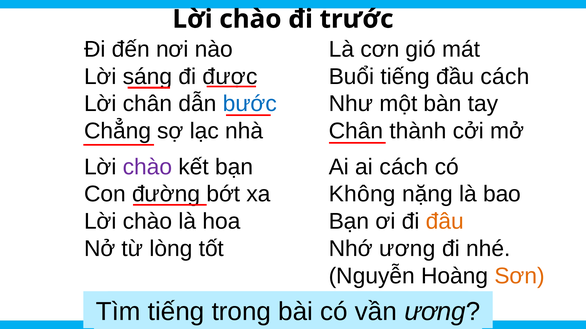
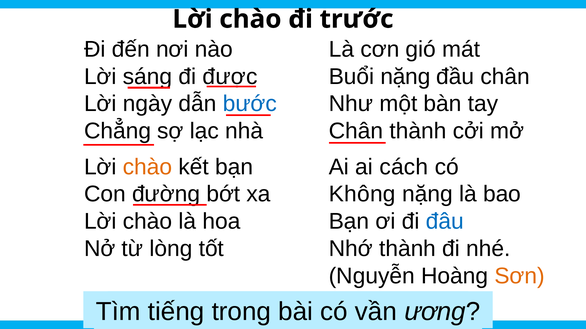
Buổi tiếng: tiếng -> nặng
đầu cách: cách -> chân
Lời chân: chân -> ngày
chào at (148, 167) colour: purple -> orange
đâu colour: orange -> blue
Nhớ ương: ương -> thành
